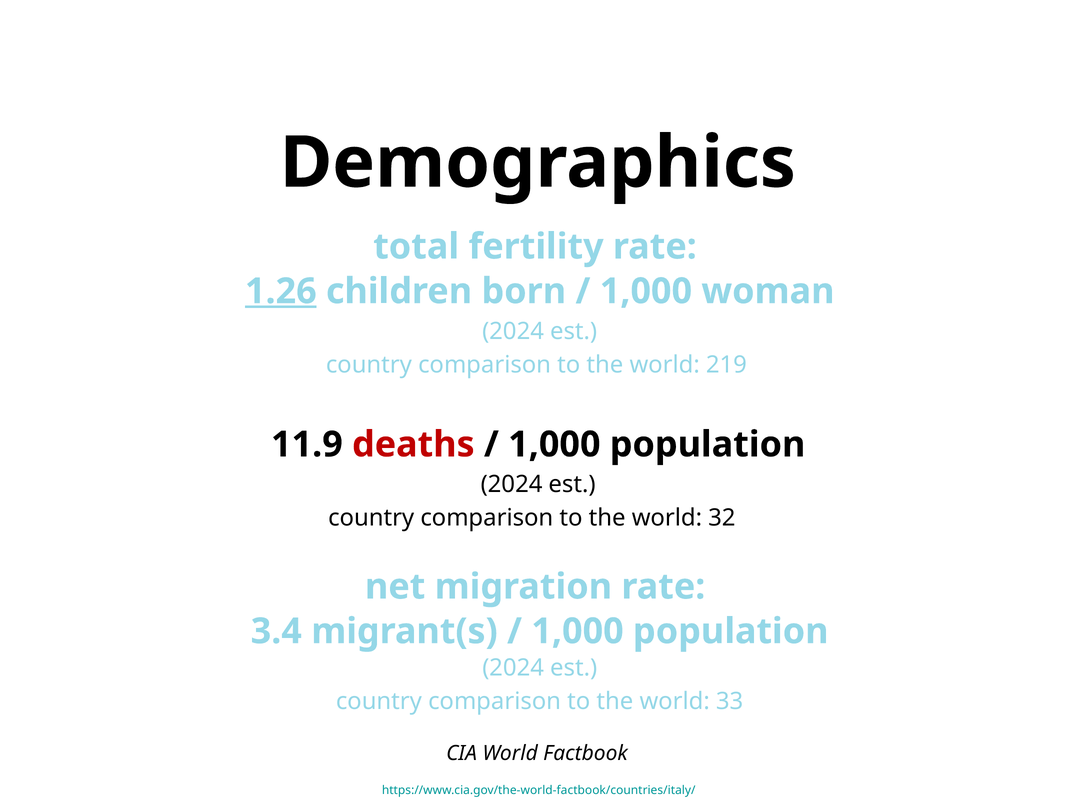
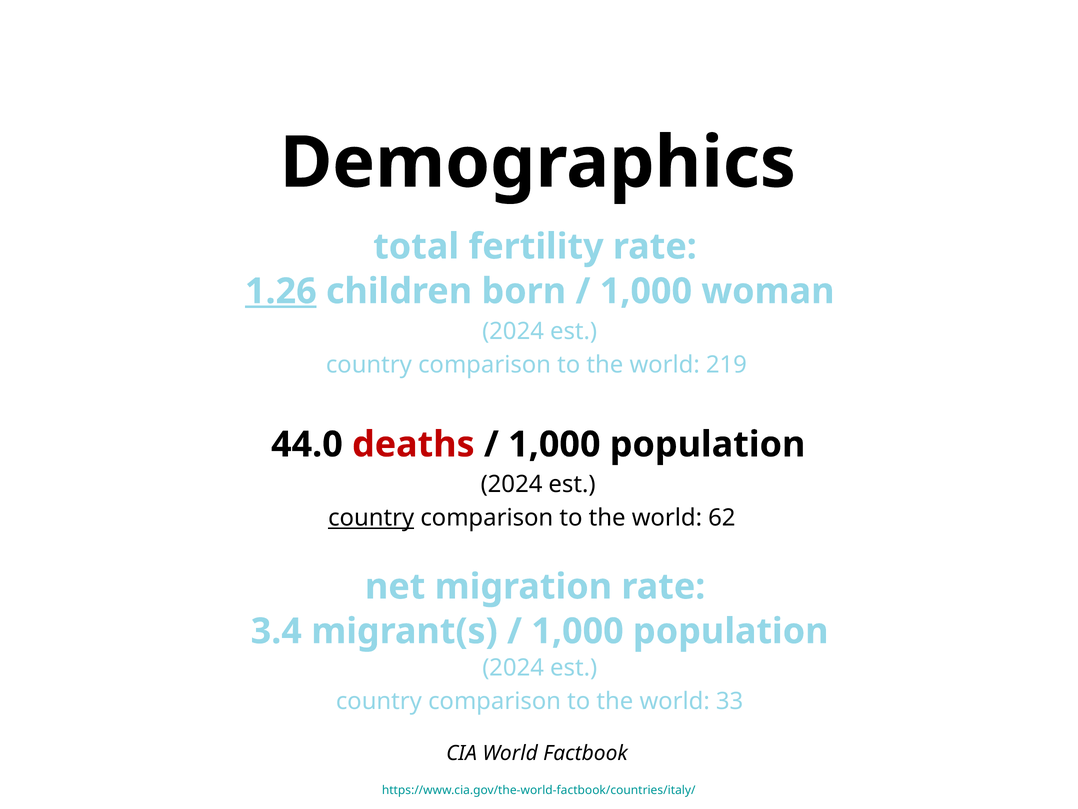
11.9: 11.9 -> 44.0
country at (371, 518) underline: none -> present
32: 32 -> 62
